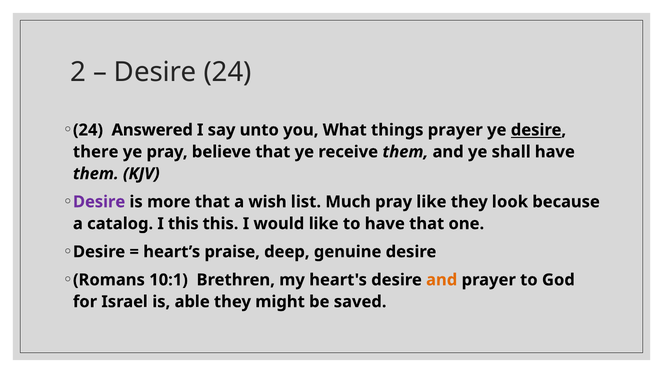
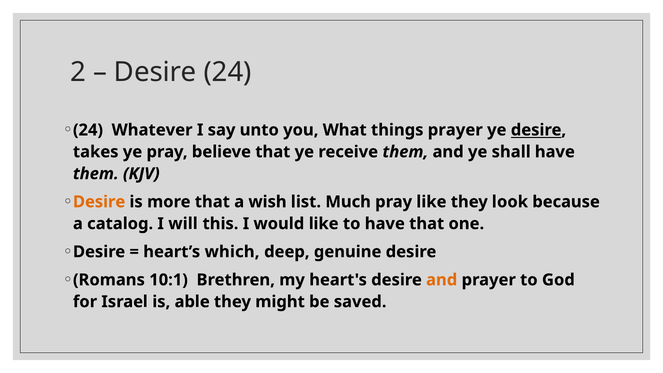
Answered: Answered -> Whatever
there: there -> takes
Desire at (99, 202) colour: purple -> orange
I this: this -> will
praise: praise -> which
